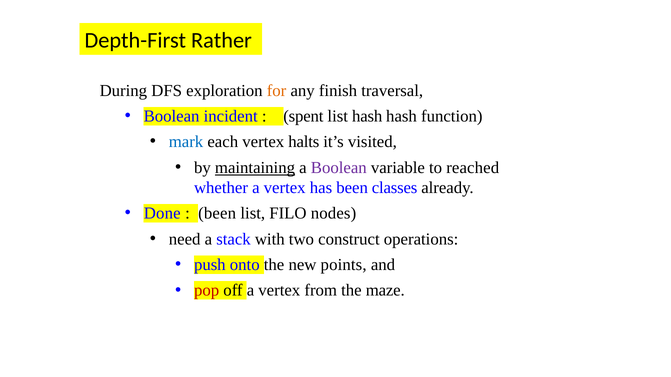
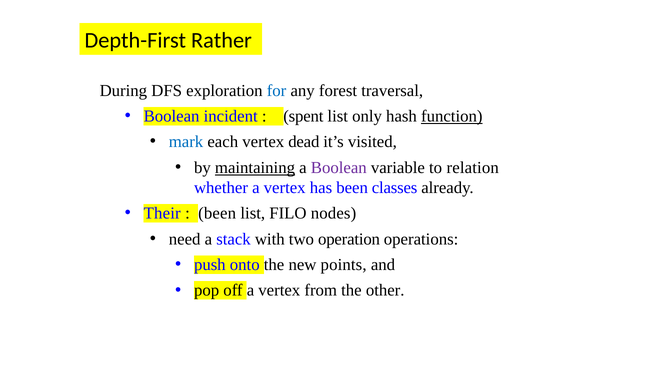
for colour: orange -> blue
finish: finish -> forest
list hash: hash -> only
function underline: none -> present
halts: halts -> dead
reached: reached -> relation
Done: Done -> Their
construct: construct -> operation
pop colour: red -> black
maze: maze -> other
